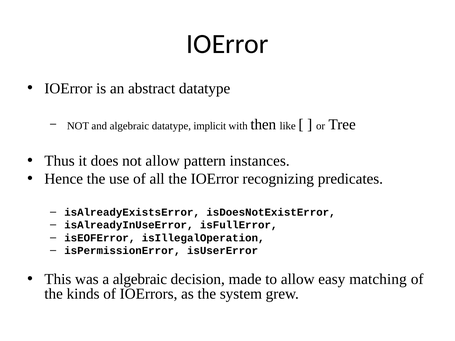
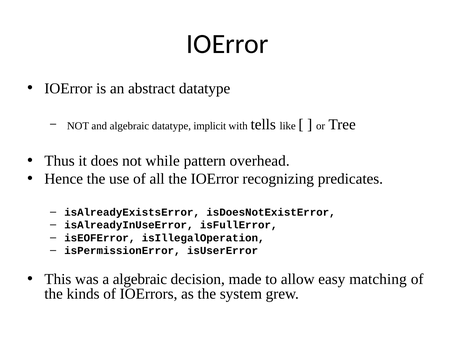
then: then -> tells
not allow: allow -> while
instances: instances -> overhead
